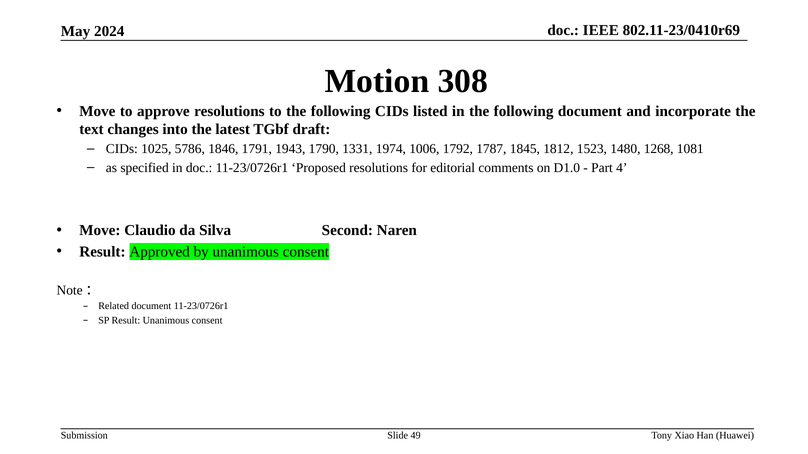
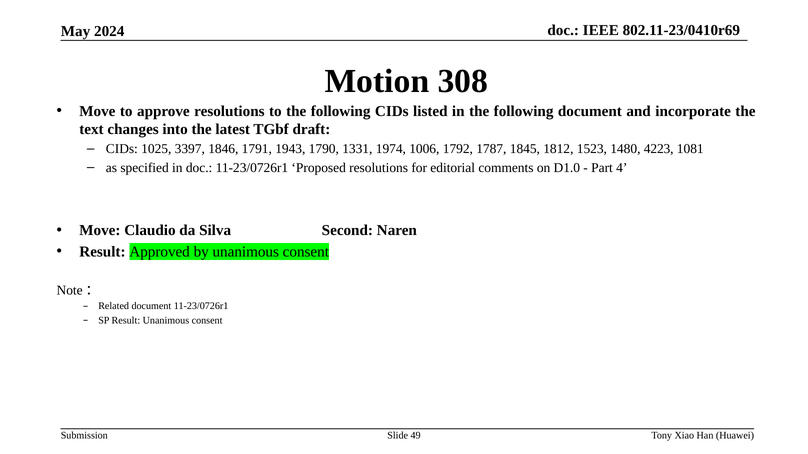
5786: 5786 -> 3397
1268: 1268 -> 4223
